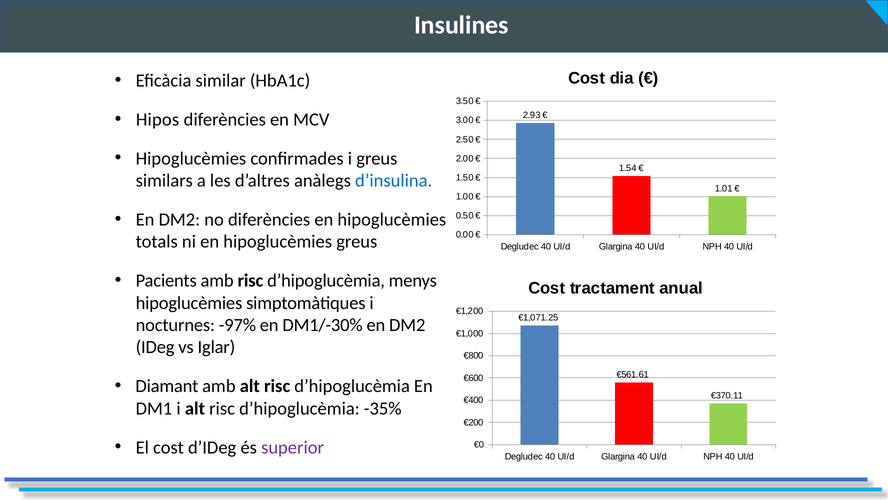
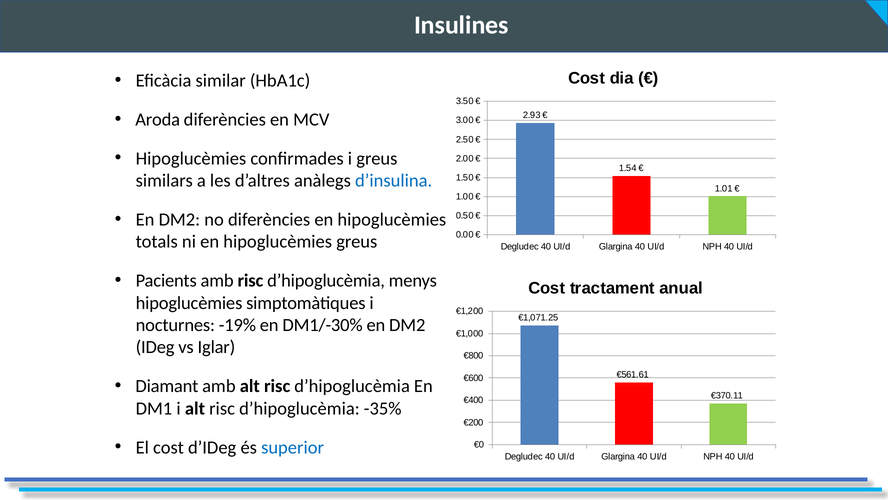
Hipos: Hipos -> Aroda
-97%: -97% -> -19%
superior colour: purple -> blue
